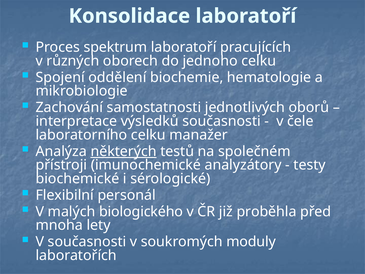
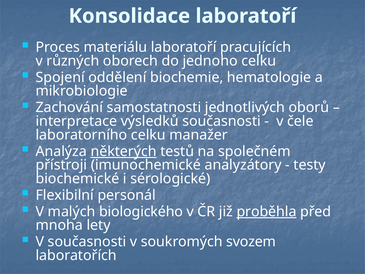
spektrum: spektrum -> materiálu
proběhla underline: none -> present
moduly: moduly -> svozem
